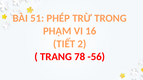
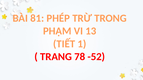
51: 51 -> 81
16: 16 -> 13
2: 2 -> 1
-56: -56 -> -52
